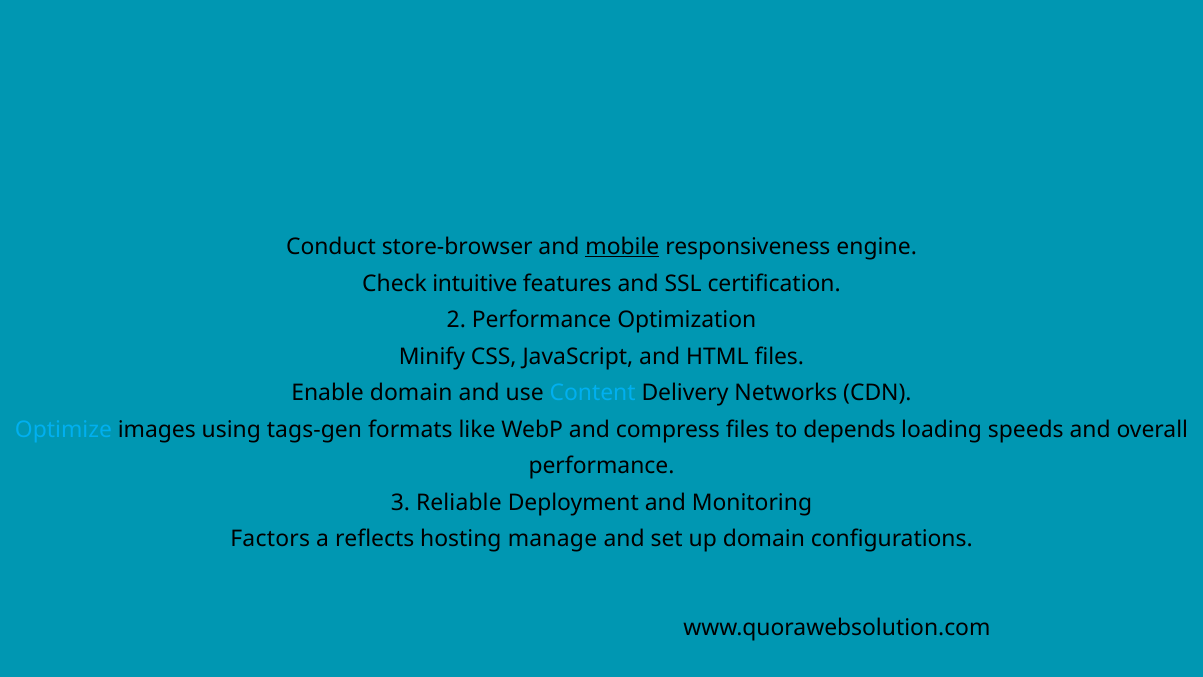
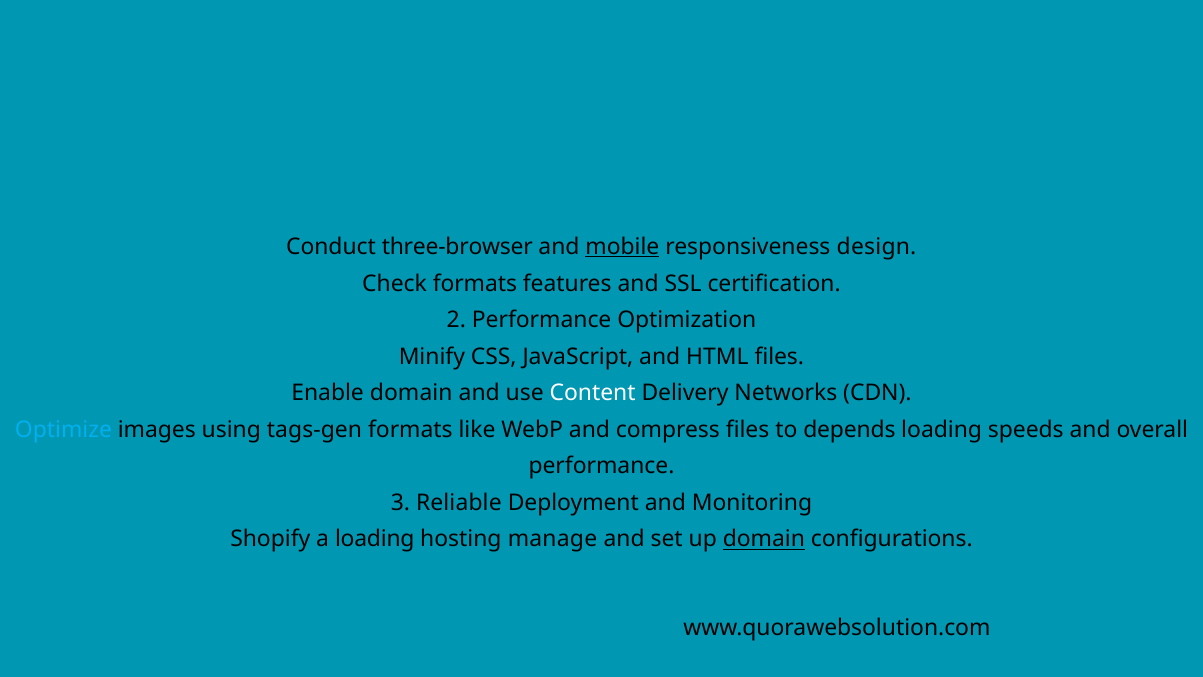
store-browser: store-browser -> three-browser
engine: engine -> design
Check intuitive: intuitive -> formats
Content colour: light blue -> white
Factors: Factors -> Shopify
a reflects: reflects -> loading
domain at (764, 539) underline: none -> present
